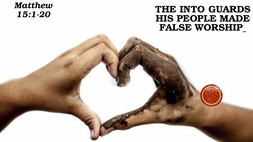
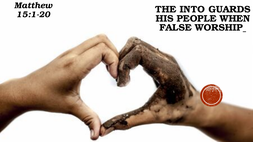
MADE: MADE -> WHEN
